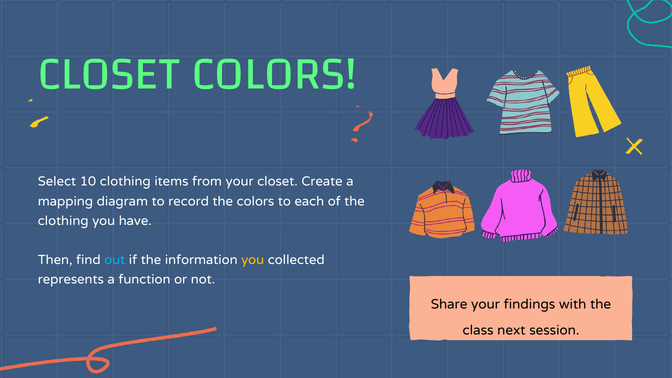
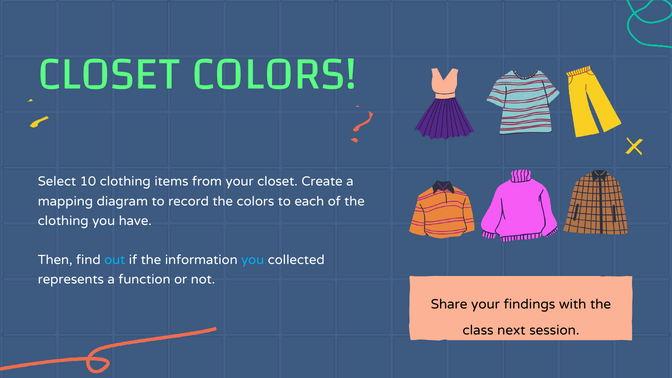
you at (253, 259) colour: yellow -> light blue
